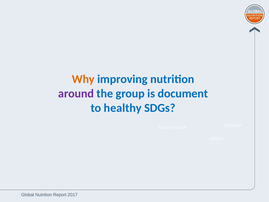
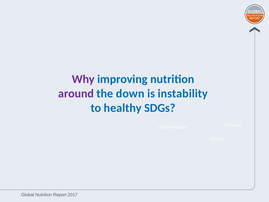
Why colour: orange -> purple
group: group -> down
document: document -> instability
